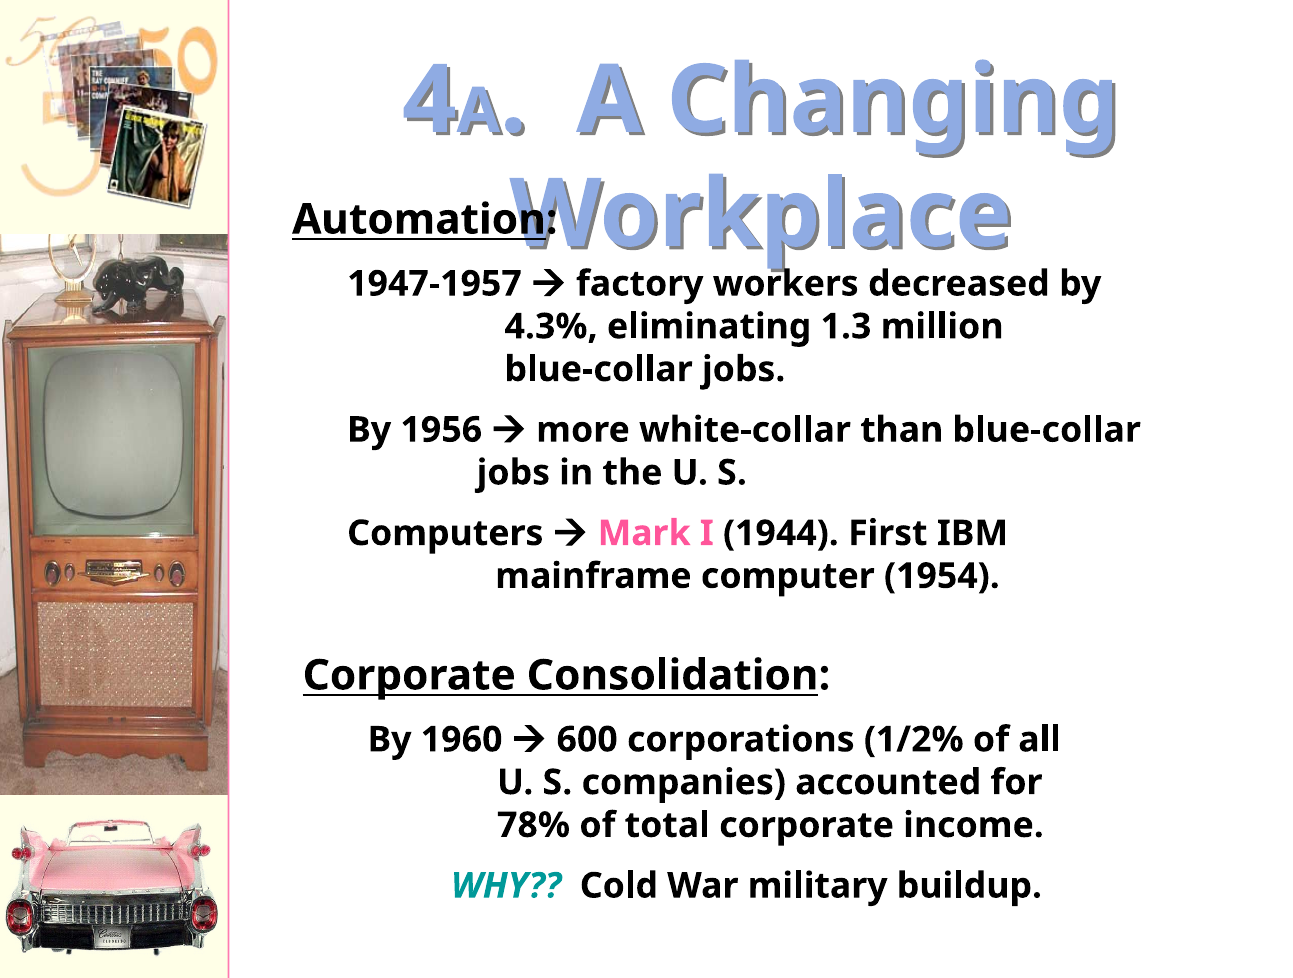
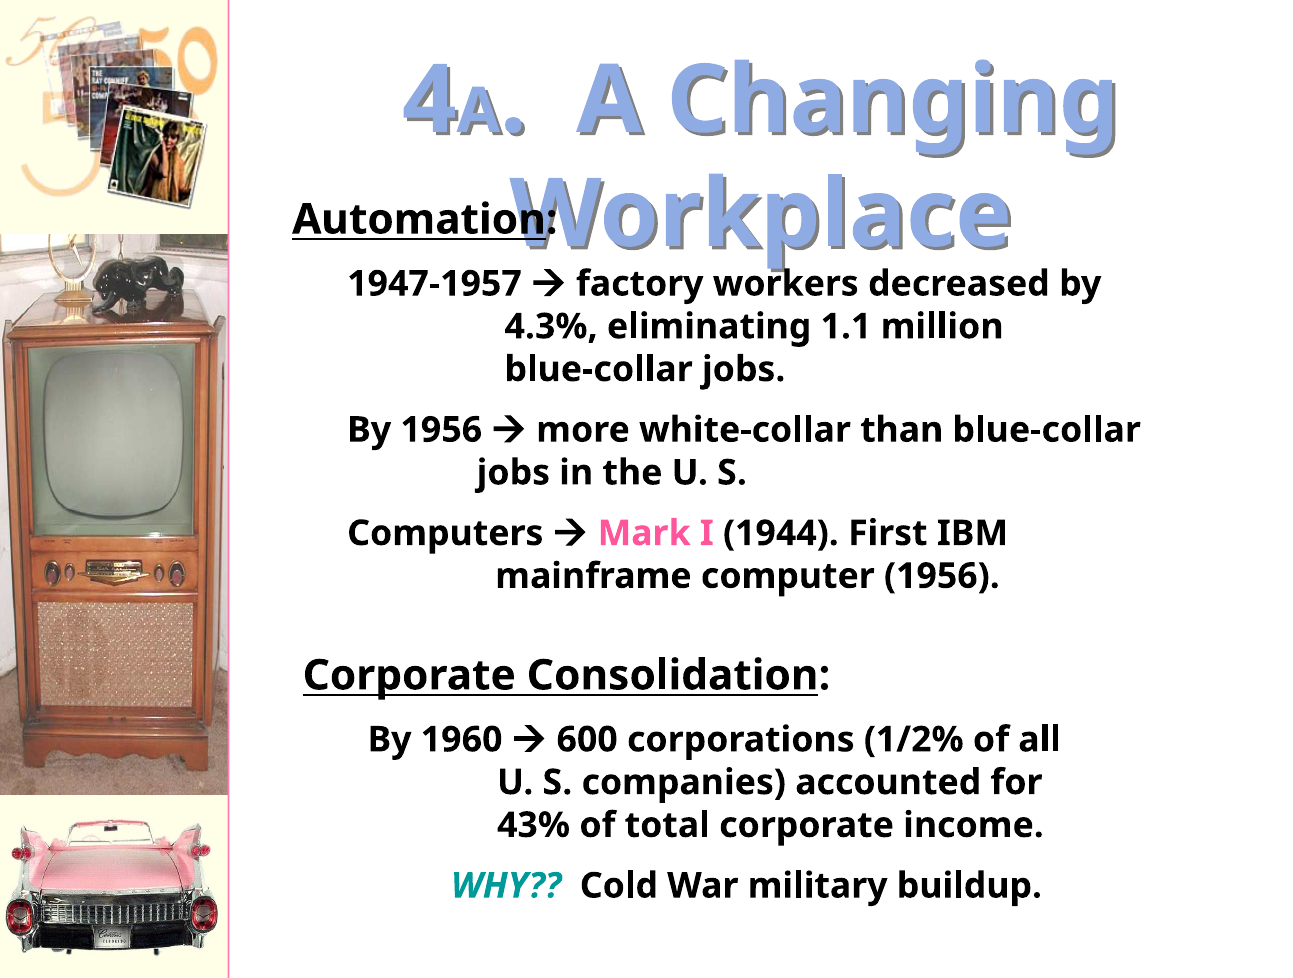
1.3: 1.3 -> 1.1
computer 1954: 1954 -> 1956
78%: 78% -> 43%
